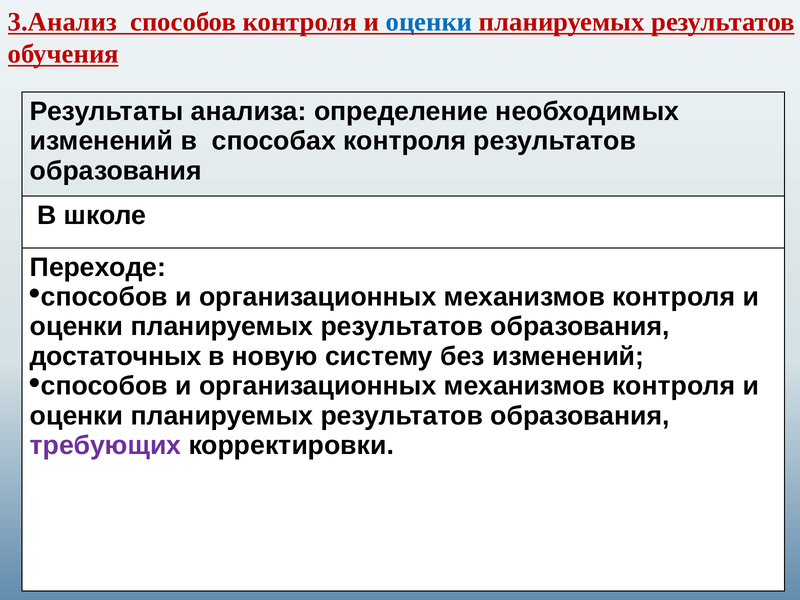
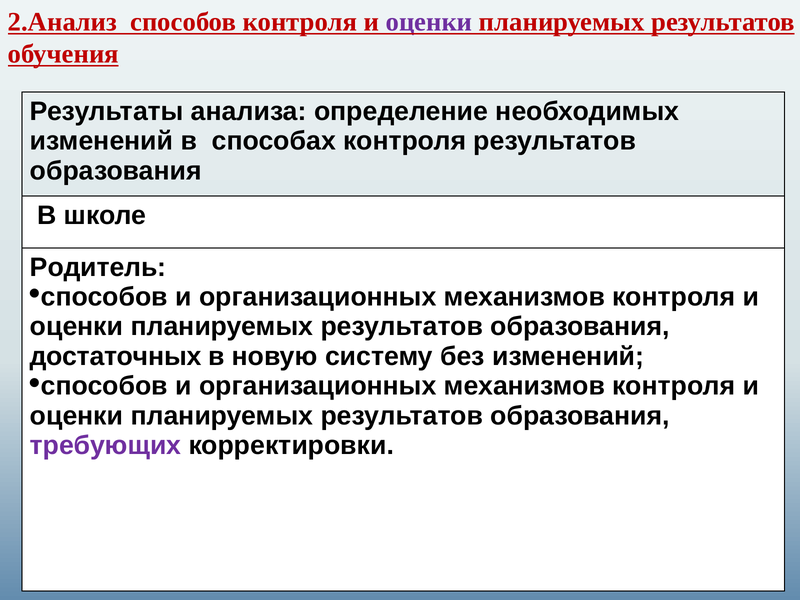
3.Анализ: 3.Анализ -> 2.Анализ
оценки at (429, 22) colour: blue -> purple
Переходе: Переходе -> Родитель
